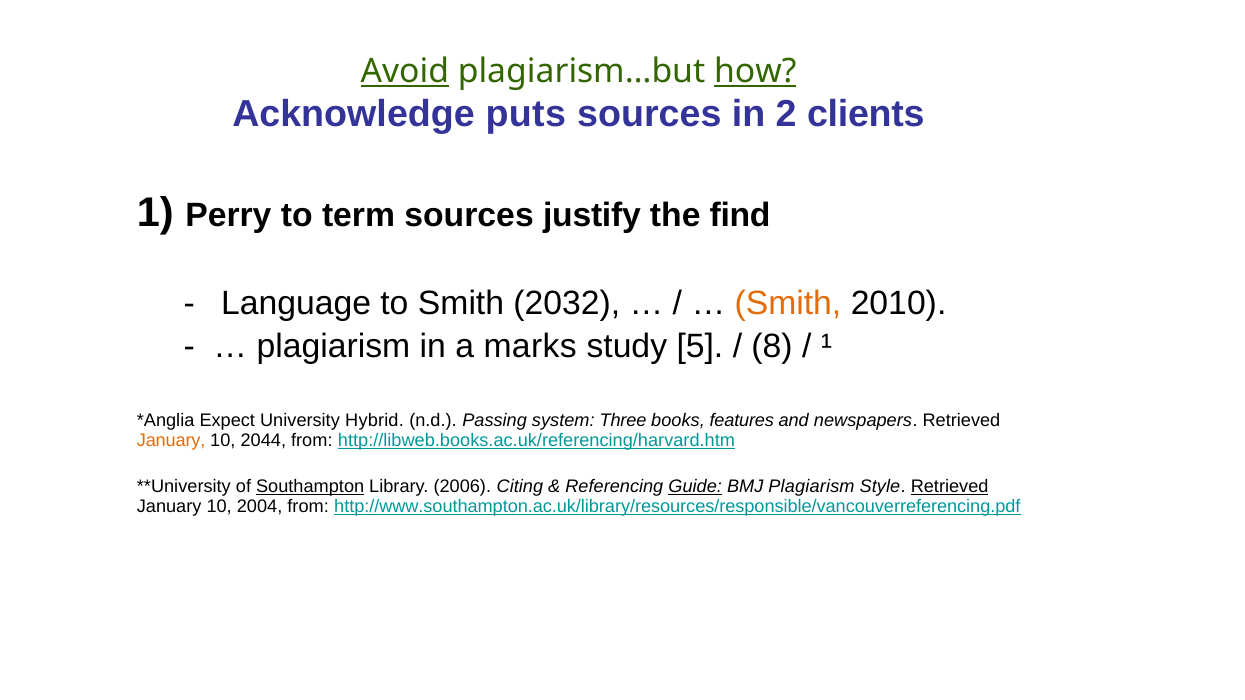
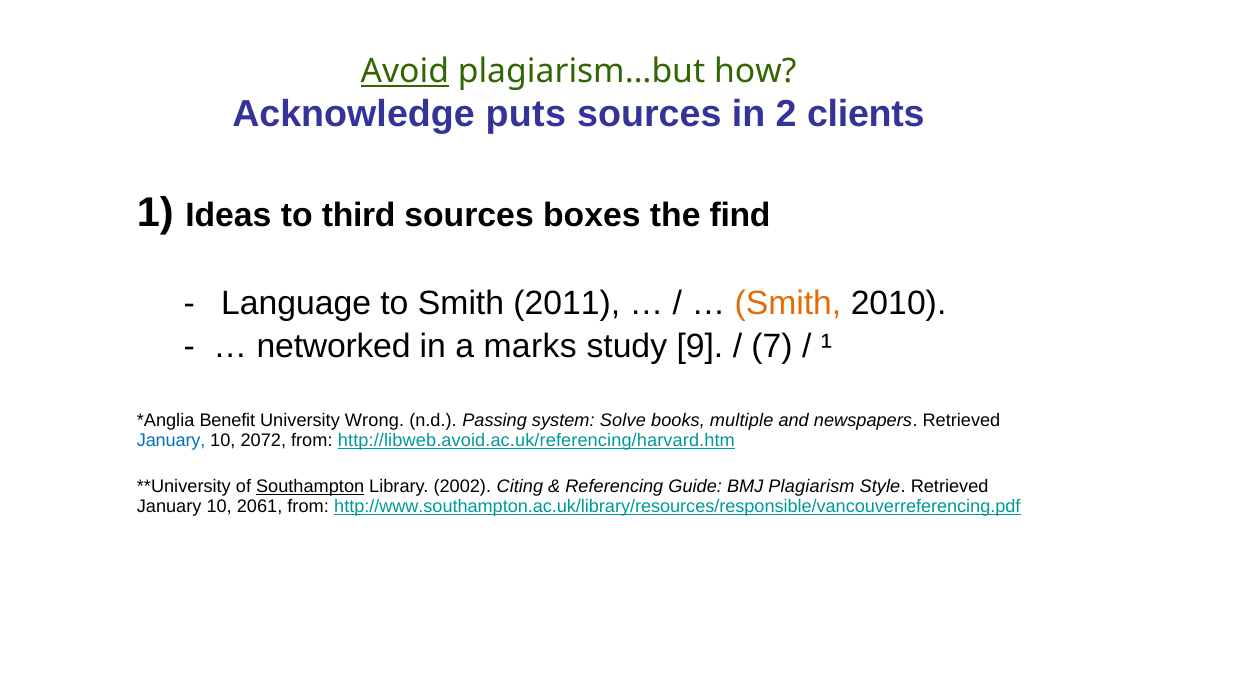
how underline: present -> none
Perry: Perry -> Ideas
term: term -> third
justify: justify -> boxes
2032: 2032 -> 2011
plagiarism at (333, 346): plagiarism -> networked
5: 5 -> 9
8: 8 -> 7
Expect: Expect -> Benefit
Hybrid: Hybrid -> Wrong
Three: Three -> Solve
features: features -> multiple
January at (171, 441) colour: orange -> blue
2044: 2044 -> 2072
http://libweb.books.ac.uk/referencing/harvard.htm: http://libweb.books.ac.uk/referencing/harvard.htm -> http://libweb.avoid.ac.uk/referencing/harvard.htm
2006: 2006 -> 2002
Guide underline: present -> none
Retrieved at (950, 487) underline: present -> none
2004: 2004 -> 2061
